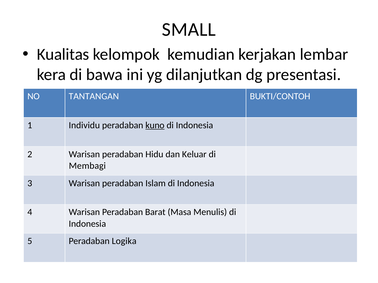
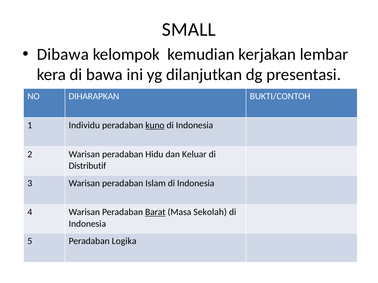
Kualitas: Kualitas -> Dibawa
TANTANGAN: TANTANGAN -> DIHARAPKAN
Membagi: Membagi -> Distributif
Barat underline: none -> present
Menulis: Menulis -> Sekolah
